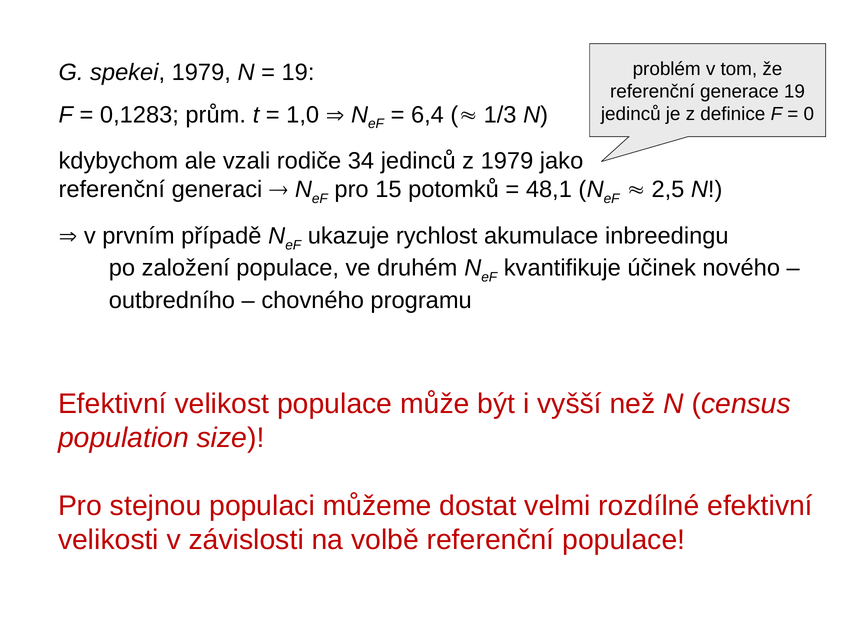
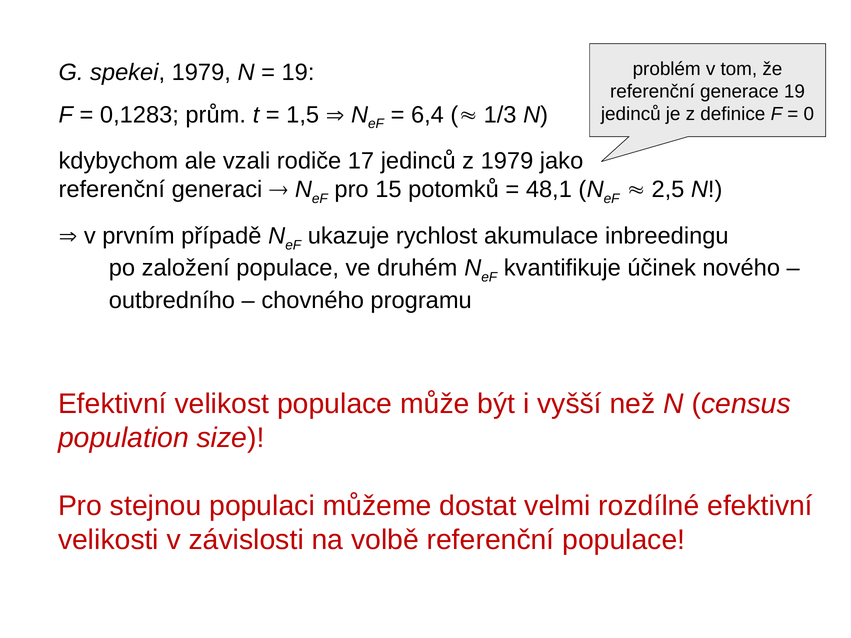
1,0: 1,0 -> 1,5
34: 34 -> 17
